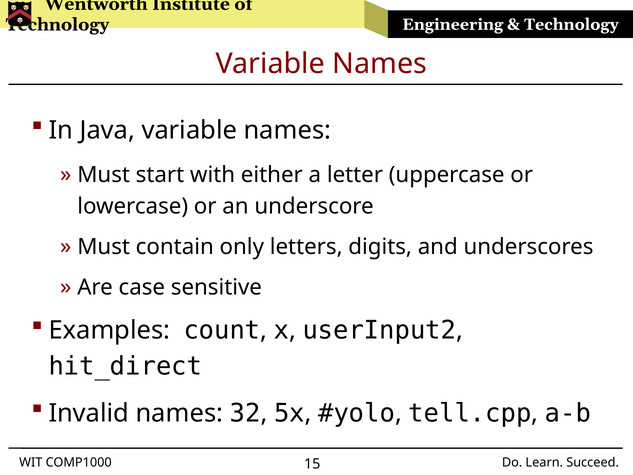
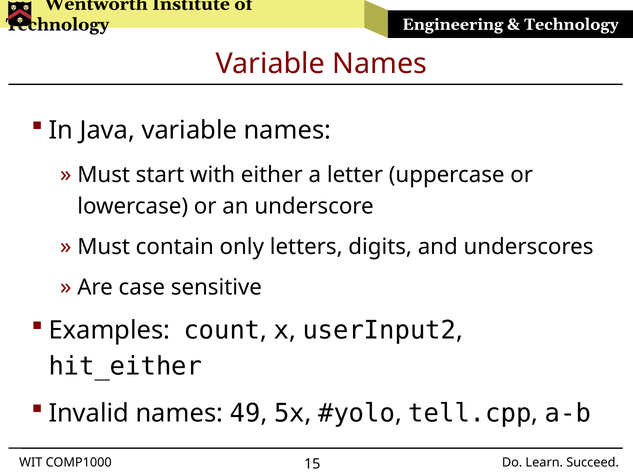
hit_direct: hit_direct -> hit_either
32: 32 -> 49
